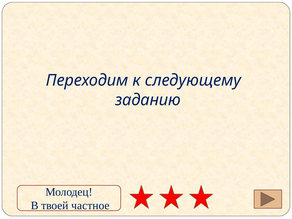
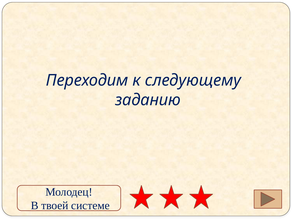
частное: частное -> системе
